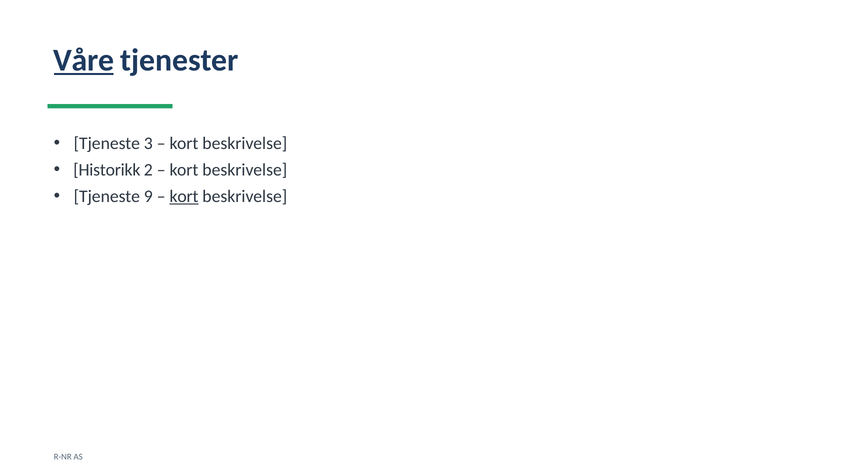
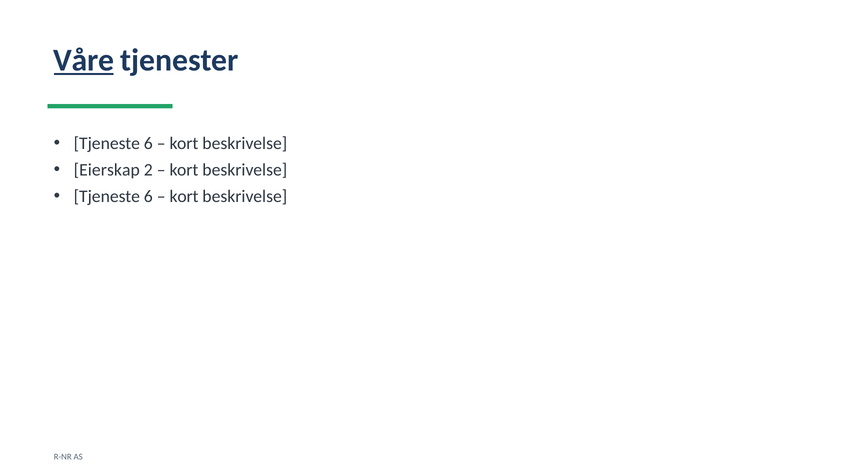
3 at (148, 143): 3 -> 6
Historikk: Historikk -> Eierskap
9 at (148, 196): 9 -> 6
kort at (184, 196) underline: present -> none
